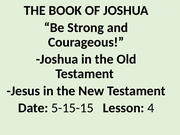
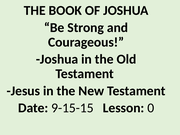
5-15-15: 5-15-15 -> 9-15-15
4: 4 -> 0
